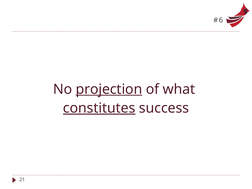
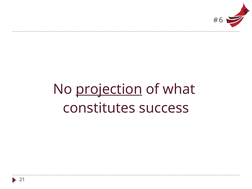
constitutes underline: present -> none
